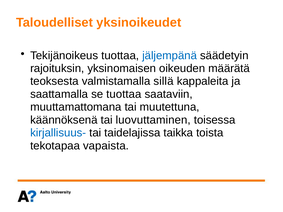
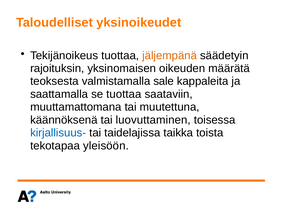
jäljempänä colour: blue -> orange
sillä: sillä -> sale
vapaista: vapaista -> yleisöön
